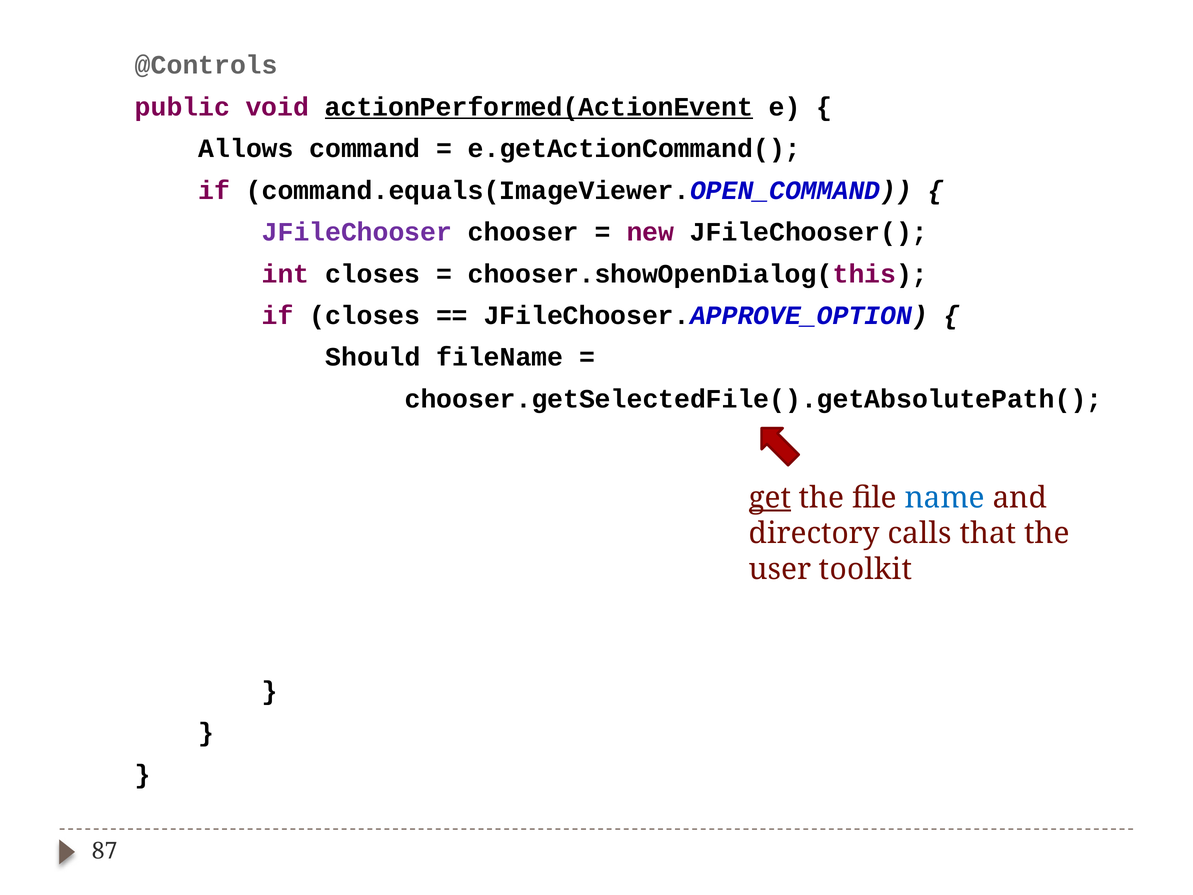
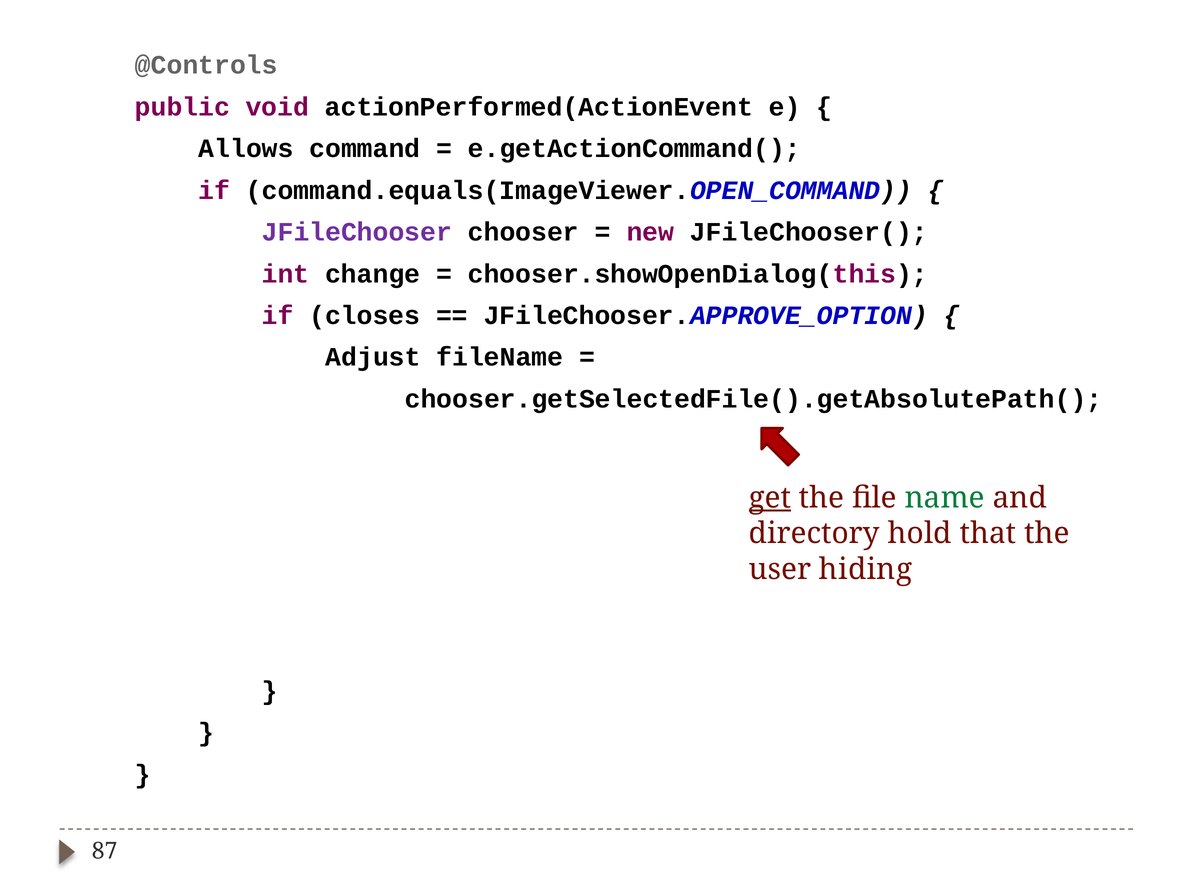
actionPerformed(ActionEvent underline: present -> none
int closes: closes -> change
Should: Should -> Adjust
name colour: blue -> green
calls: calls -> hold
toolkit: toolkit -> hiding
